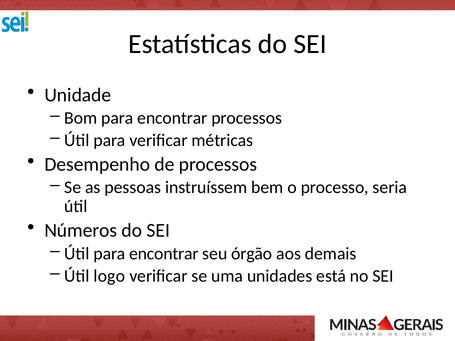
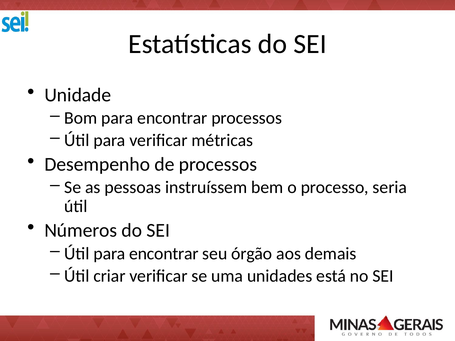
logo: logo -> criar
